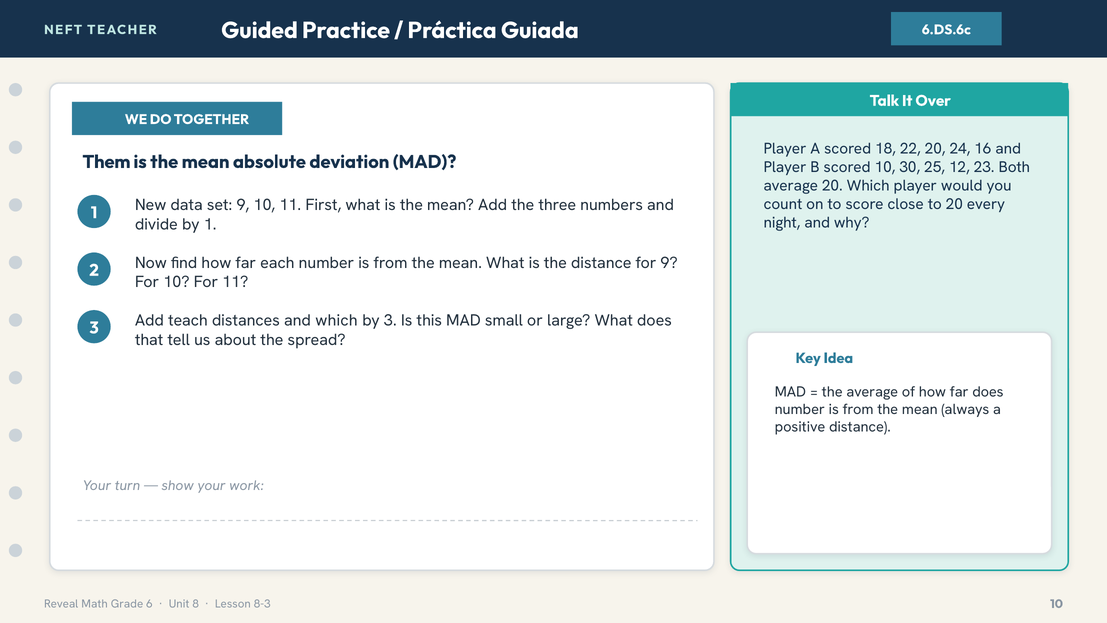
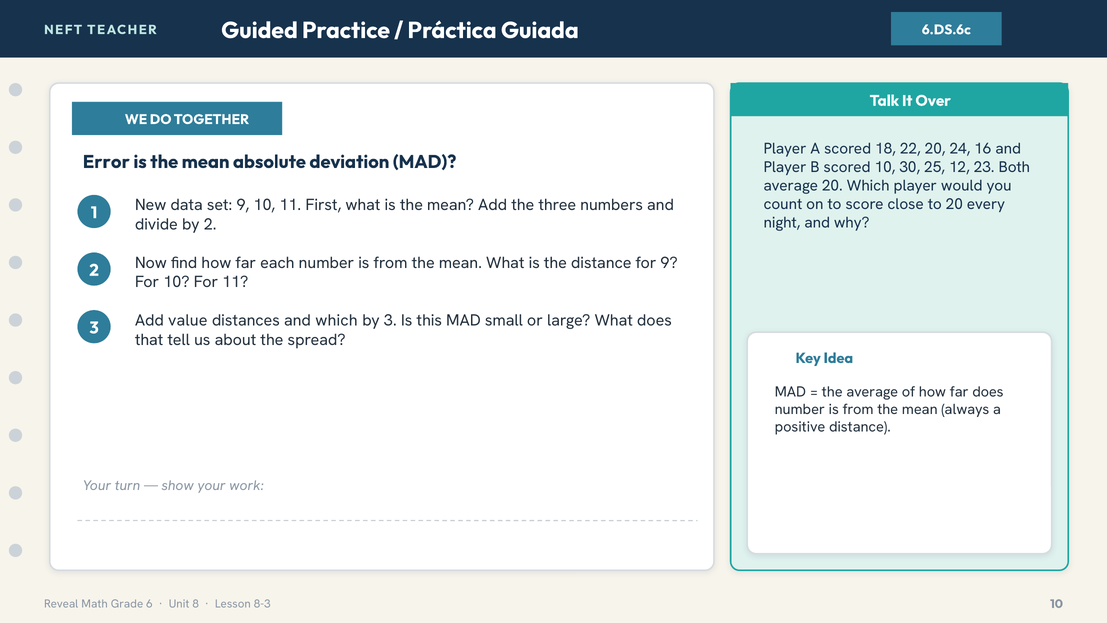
Them: Them -> Error
by 1: 1 -> 2
teach: teach -> value
